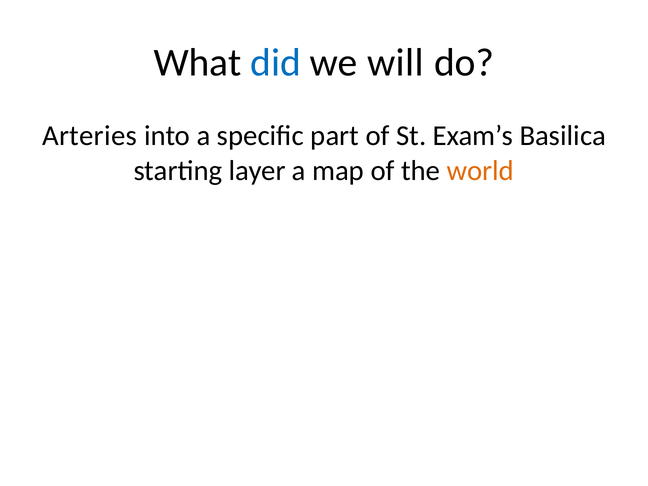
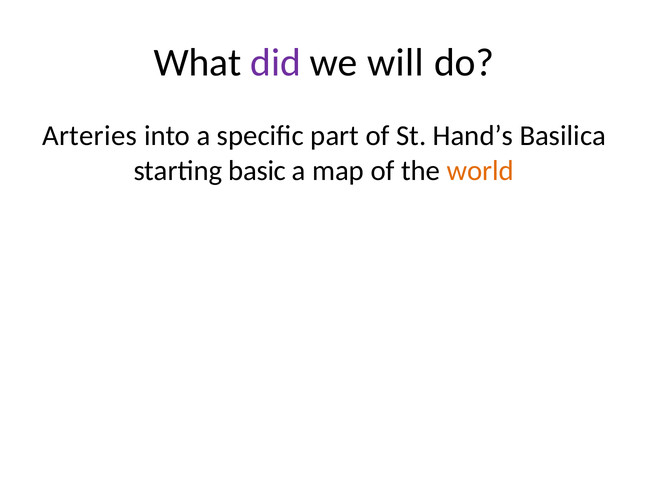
did colour: blue -> purple
Exam’s: Exam’s -> Hand’s
layer: layer -> basic
